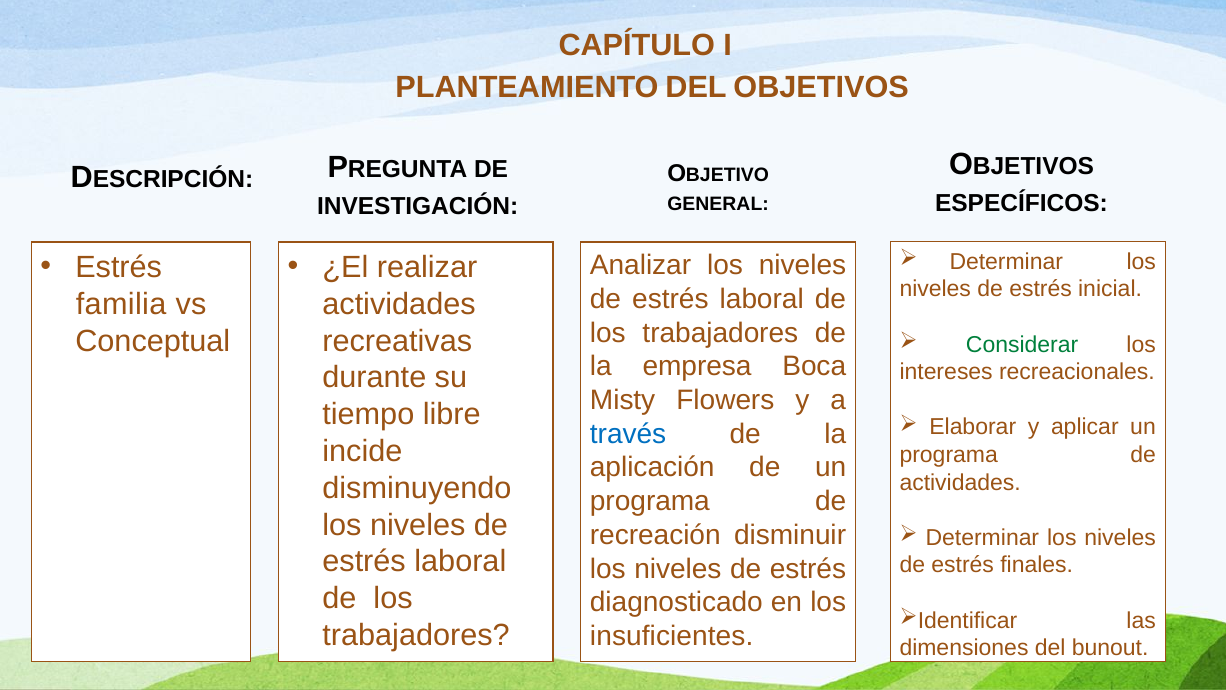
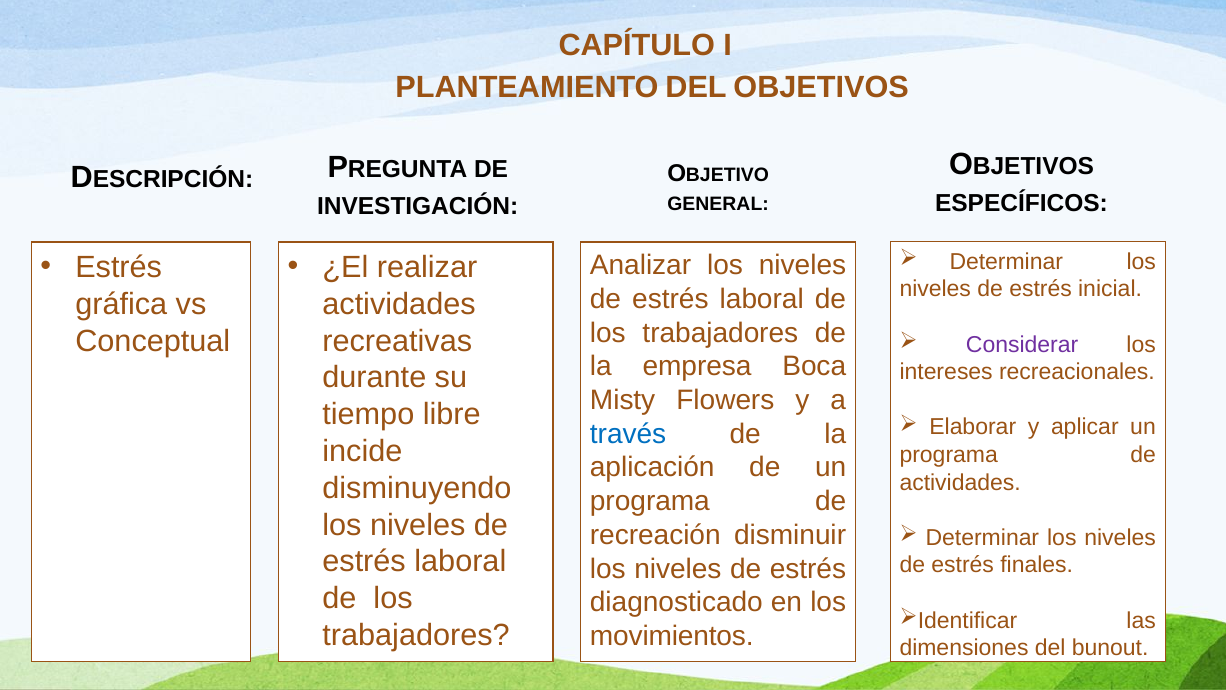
familia: familia -> gráfica
Considerar colour: green -> purple
insuficientes: insuficientes -> movimientos
